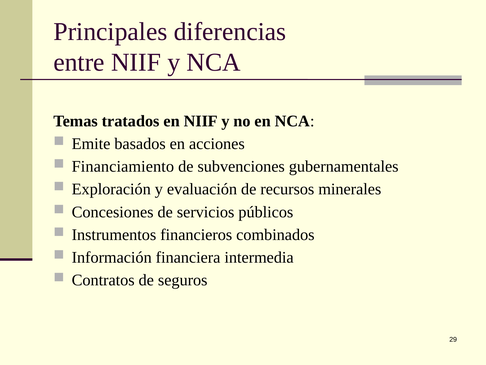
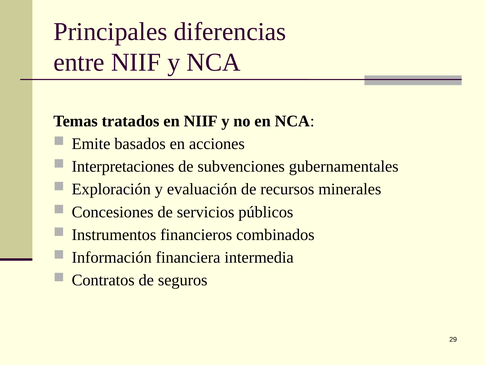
Financiamiento: Financiamiento -> Interpretaciones
